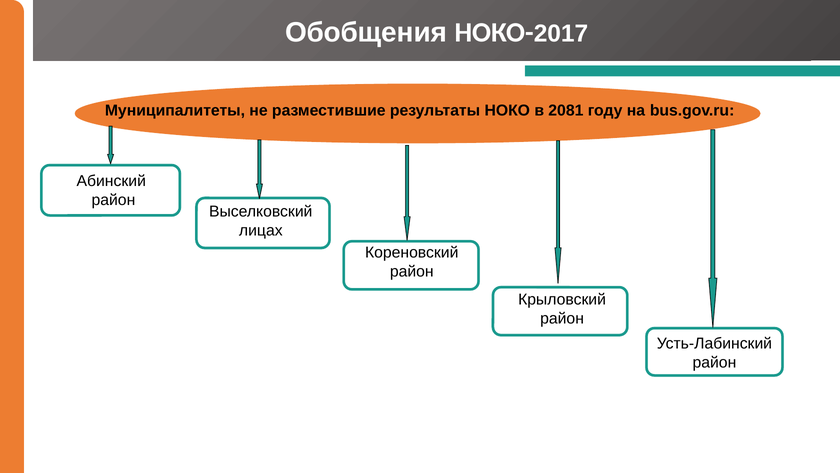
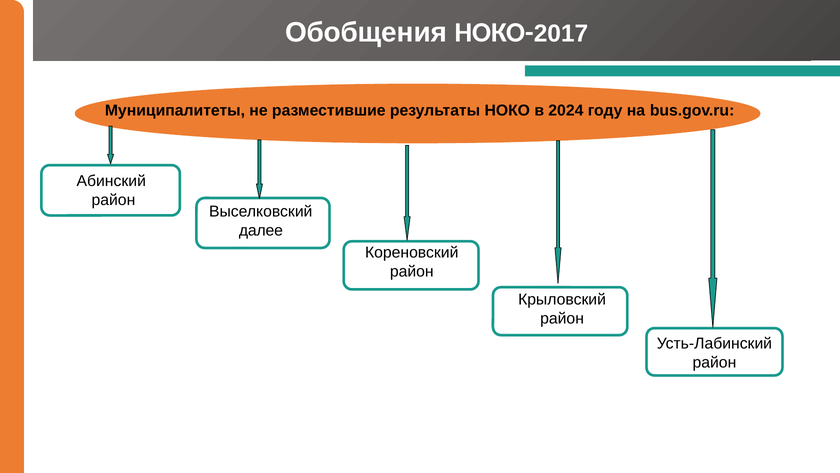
2081: 2081 -> 2024
лицах: лицах -> далее
